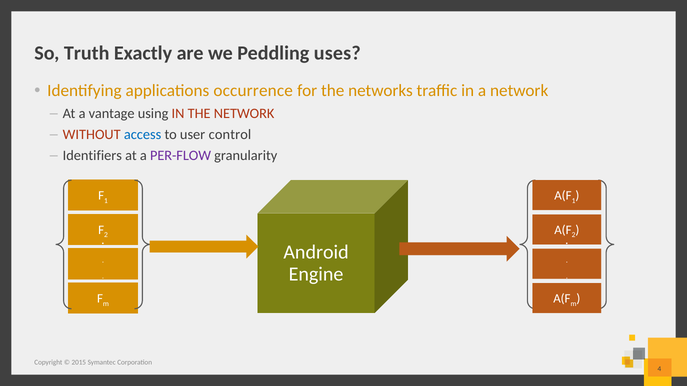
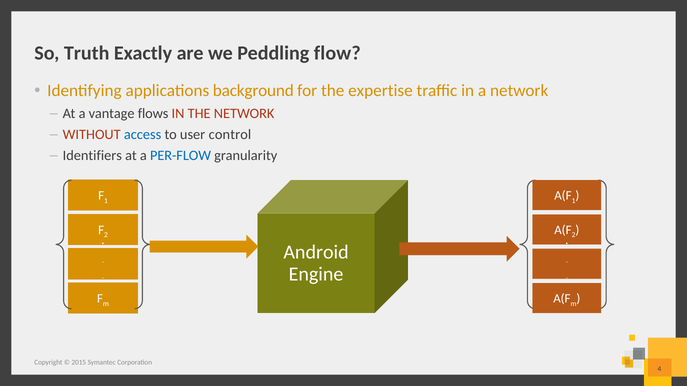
uses: uses -> flow
occurrence: occurrence -> background
networks: networks -> expertise
using: using -> flows
PER-FLOW colour: purple -> blue
